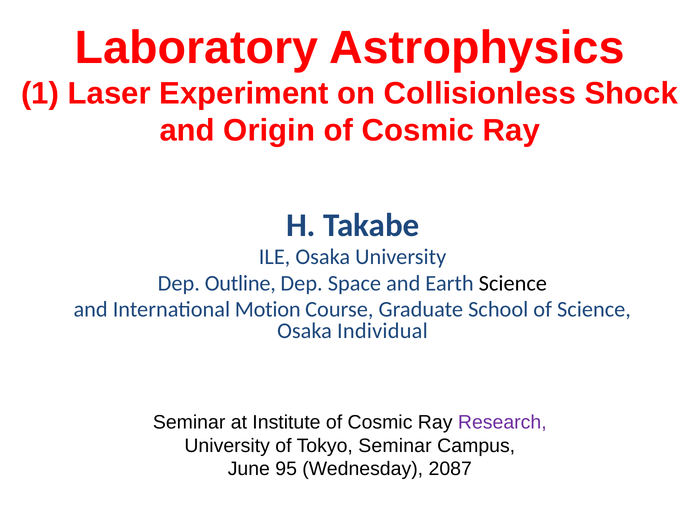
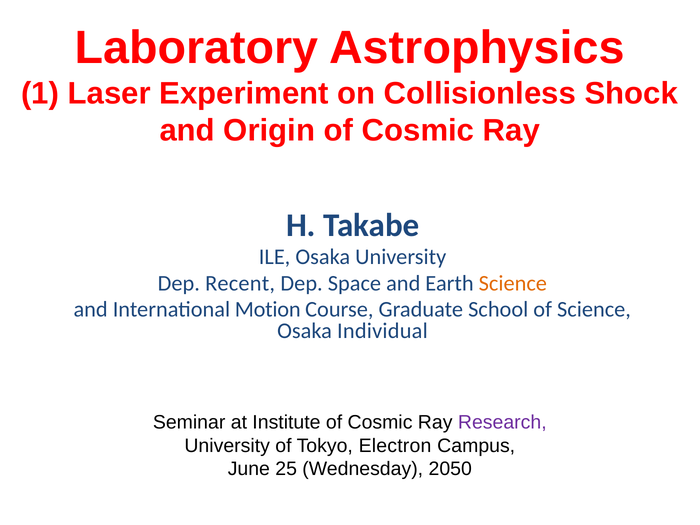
Outline: Outline -> Recent
Science at (513, 283) colour: black -> orange
Tokyo Seminar: Seminar -> Electron
95: 95 -> 25
2087: 2087 -> 2050
